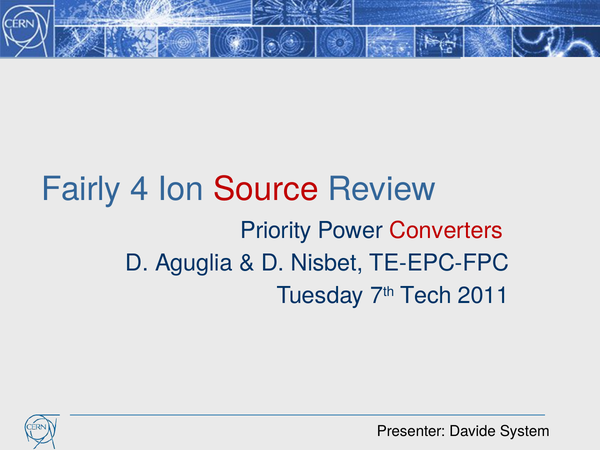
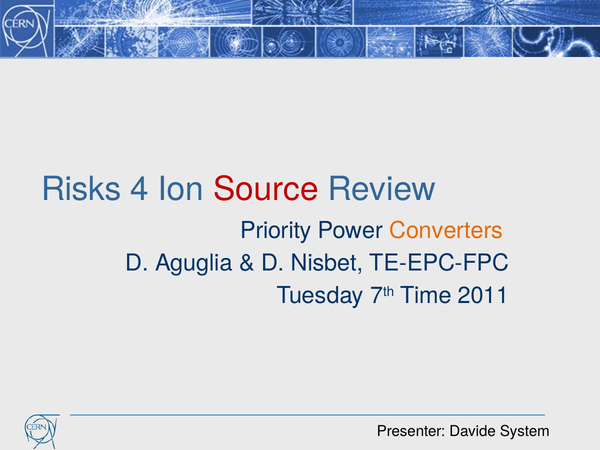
Fairly: Fairly -> Risks
Converters colour: red -> orange
Tech: Tech -> Time
